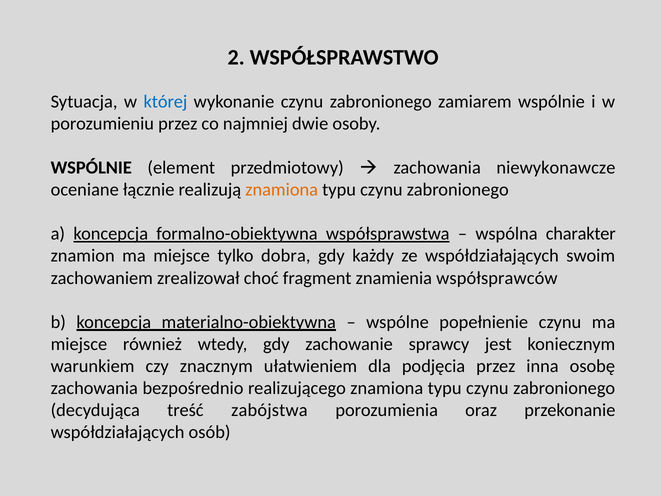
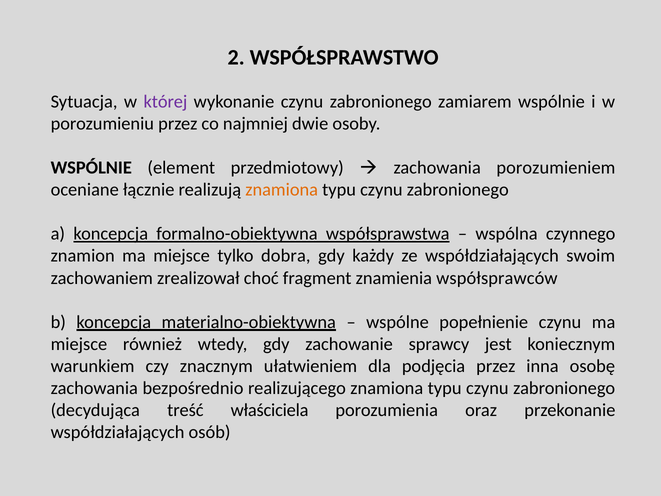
której colour: blue -> purple
niewykonawcze: niewykonawcze -> porozumieniem
charakter: charakter -> czynnego
zabójstwa: zabójstwa -> właściciela
